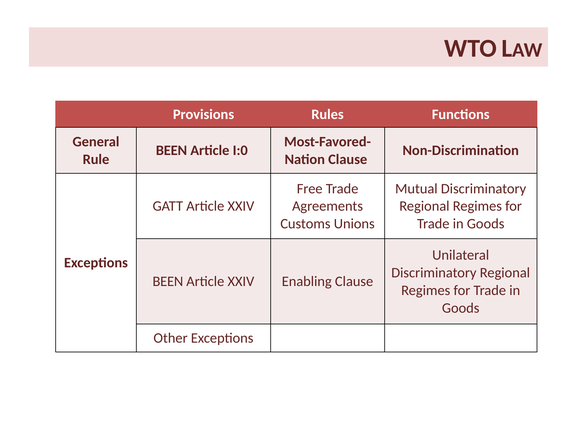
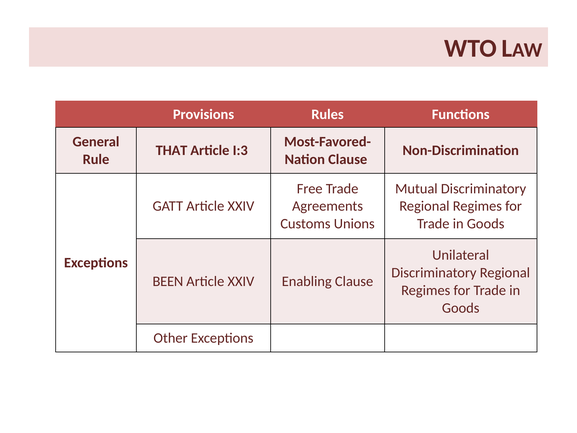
BEEN at (172, 150): BEEN -> THAT
I:0: I:0 -> I:3
